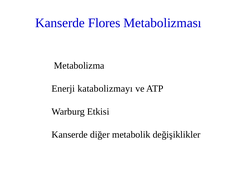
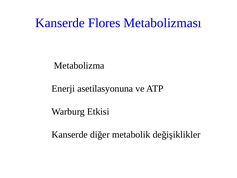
katabolizmayı: katabolizmayı -> asetilasyonuna
